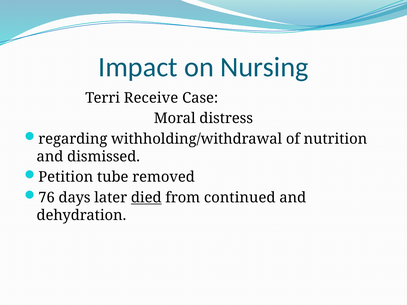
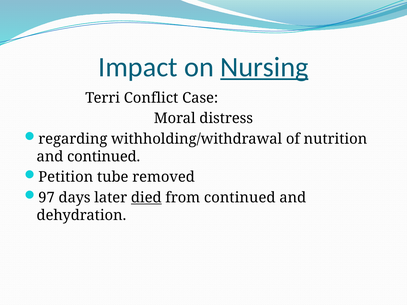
Nursing underline: none -> present
Receive: Receive -> Conflict
and dismissed: dismissed -> continued
76: 76 -> 97
